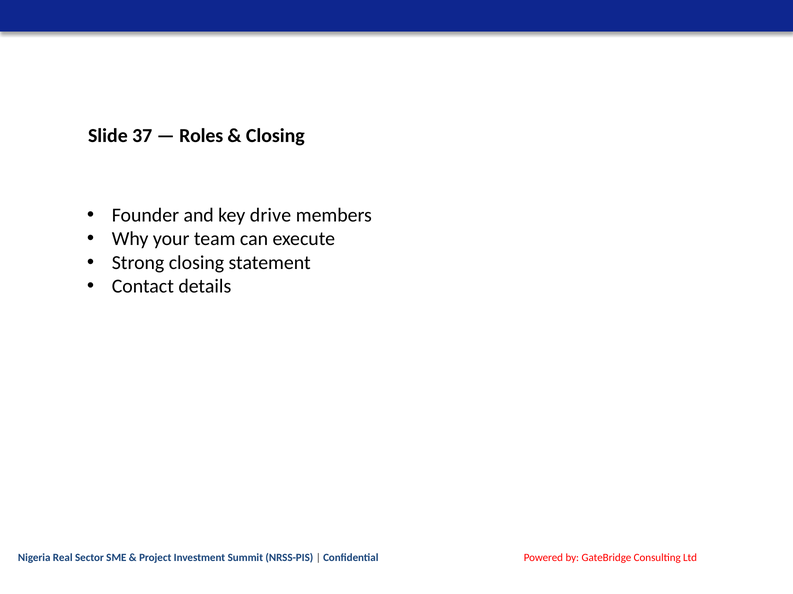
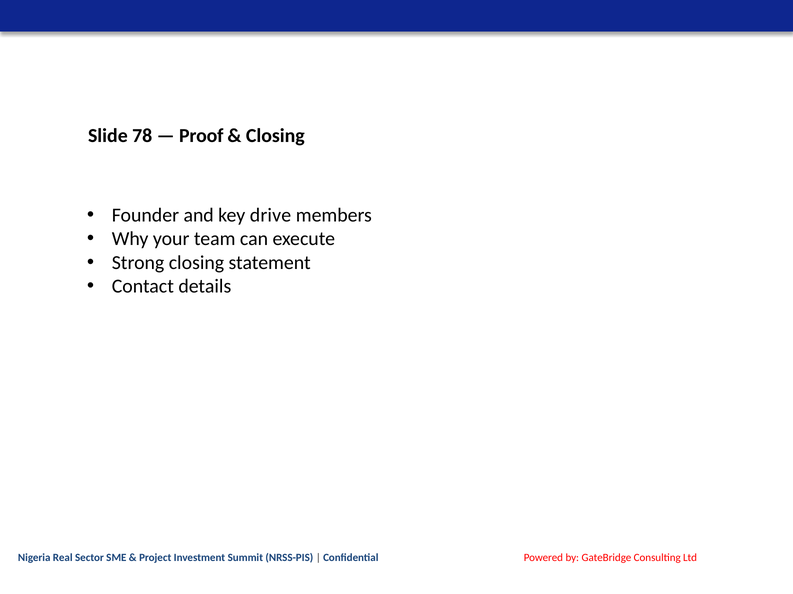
37: 37 -> 78
Roles: Roles -> Proof
